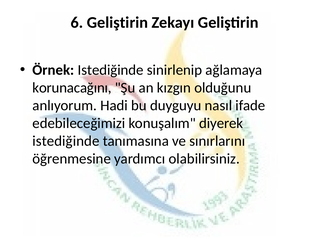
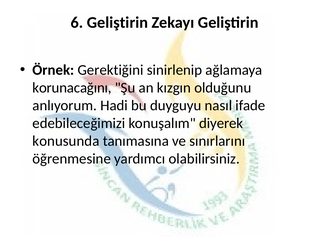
Örnek Istediğinde: Istediğinde -> Gerektiğini
istediğinde at (66, 141): istediğinde -> konusunda
